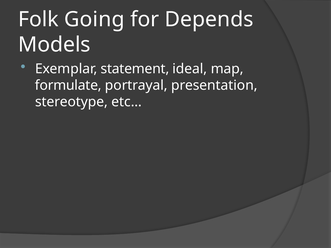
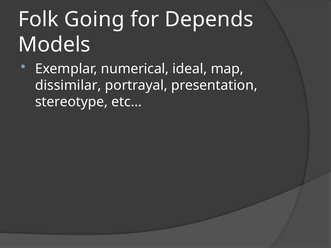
statement: statement -> numerical
formulate: formulate -> dissimilar
